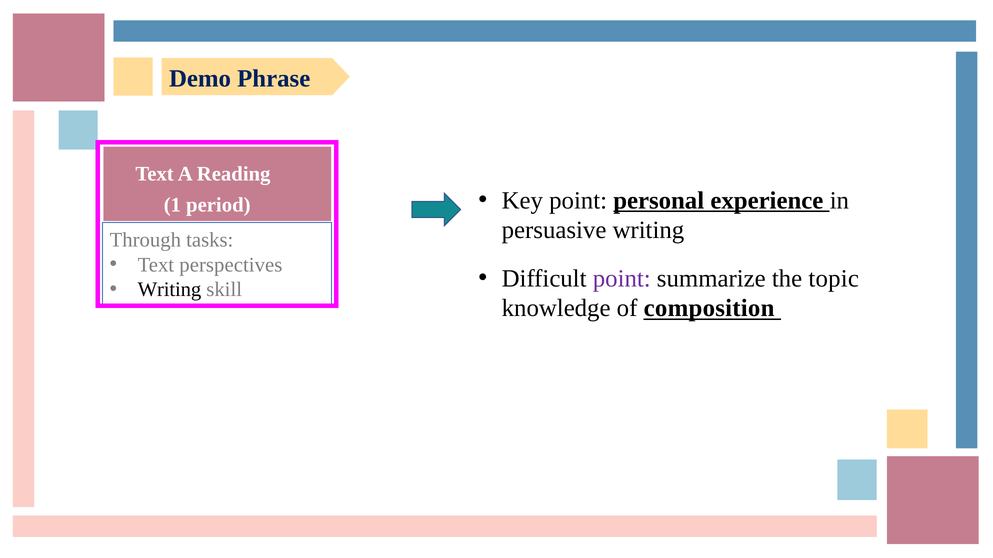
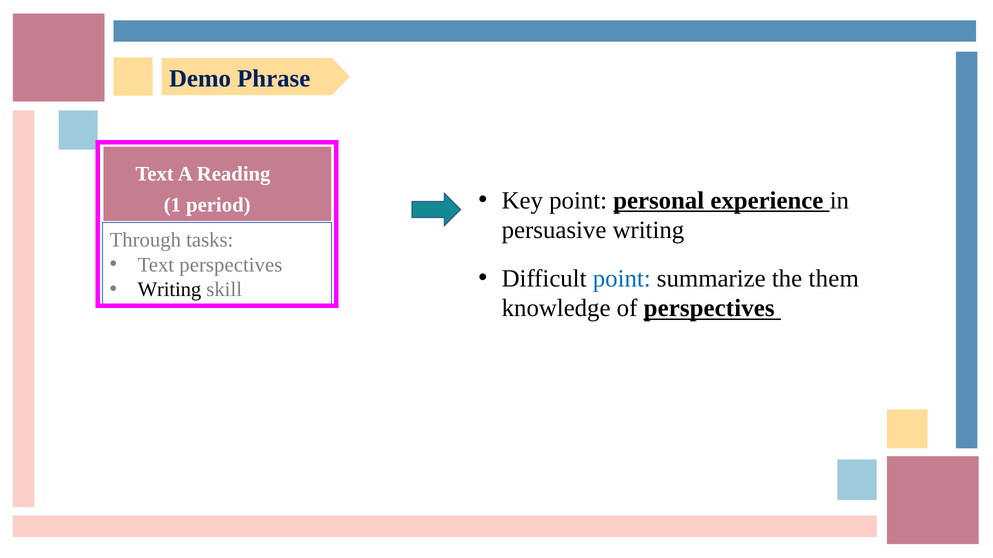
point at (622, 279) colour: purple -> blue
topic: topic -> them
of composition: composition -> perspectives
